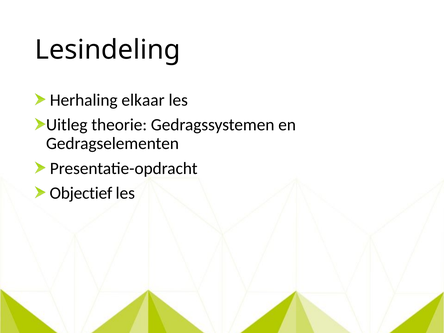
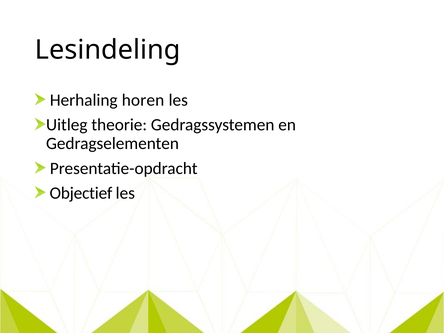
elkaar: elkaar -> horen
